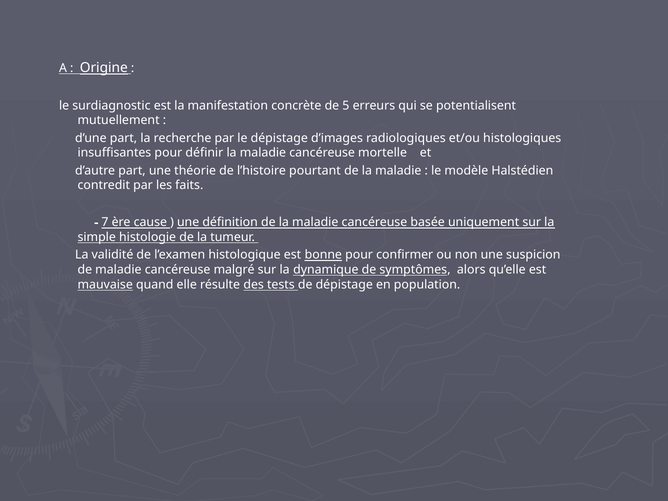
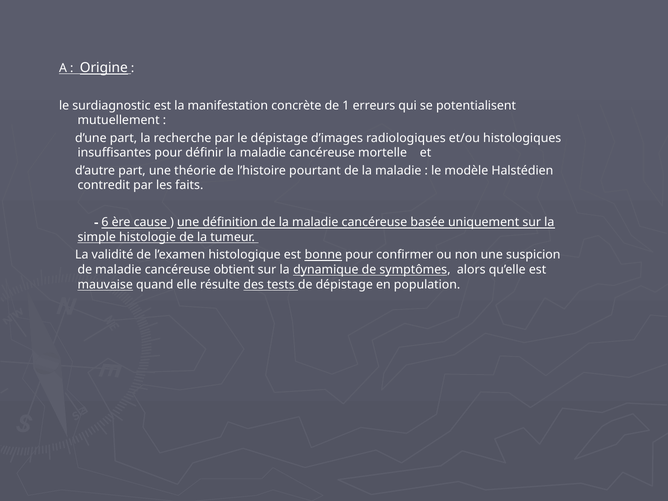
5: 5 -> 1
7: 7 -> 6
malgré: malgré -> obtient
